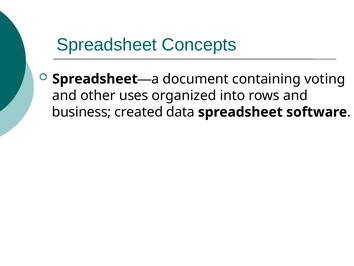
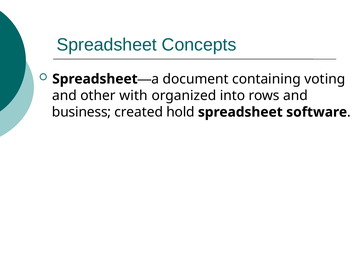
uses: uses -> with
data: data -> hold
